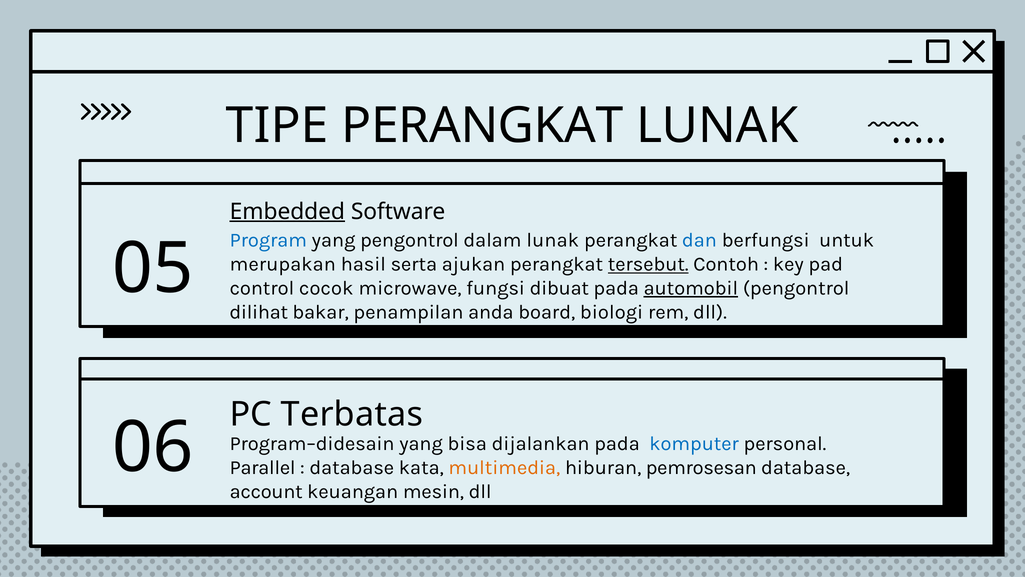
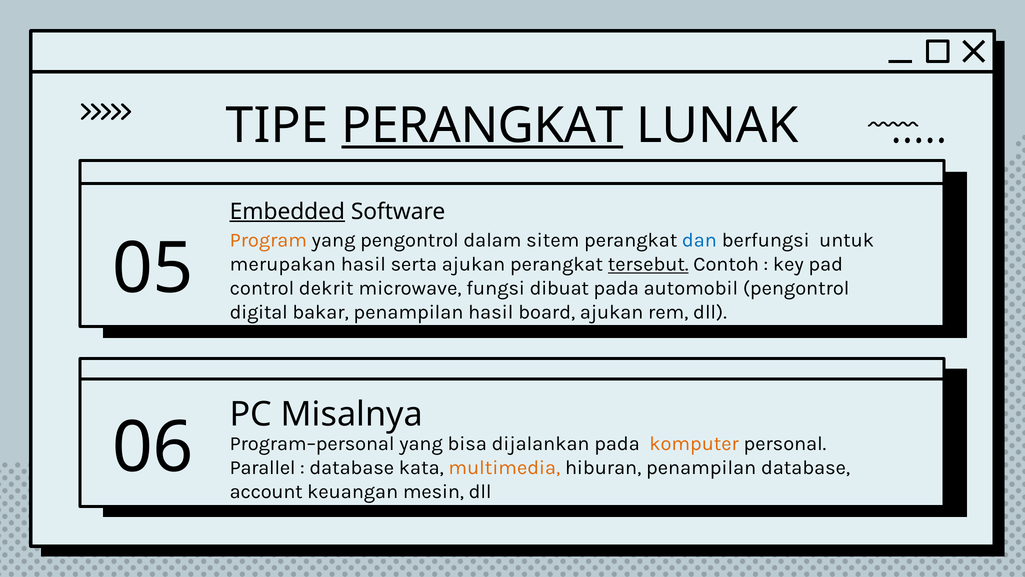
PERANGKAT at (482, 126) underline: none -> present
Program colour: blue -> orange
dalam lunak: lunak -> sitem
cocok: cocok -> dekrit
automobil underline: present -> none
dilihat: dilihat -> digital
penampilan anda: anda -> hasil
board biologi: biologi -> ajukan
Terbatas: Terbatas -> Misalnya
Program–didesain: Program–didesain -> Program–personal
komputer colour: blue -> orange
hiburan pemrosesan: pemrosesan -> penampilan
